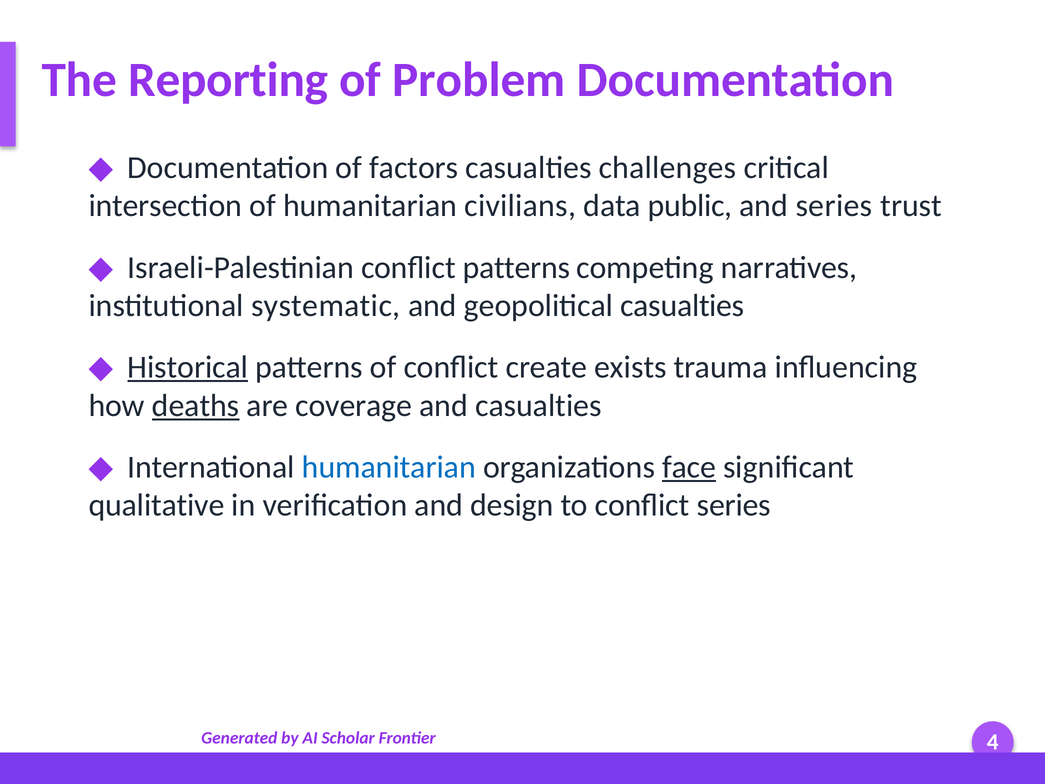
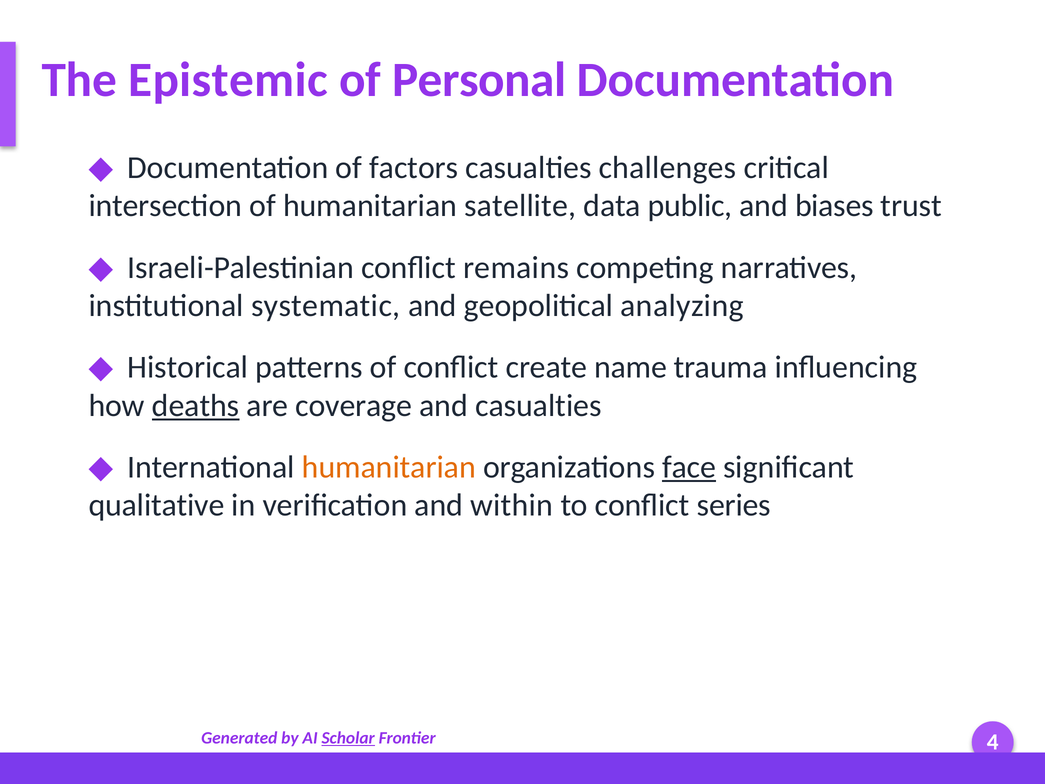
Reporting: Reporting -> Epistemic
Problem: Problem -> Personal
civilians: civilians -> satellite
and series: series -> biases
conflict patterns: patterns -> remains
geopolitical casualties: casualties -> analyzing
Historical underline: present -> none
exists: exists -> name
humanitarian at (389, 467) colour: blue -> orange
design: design -> within
Scholar underline: none -> present
